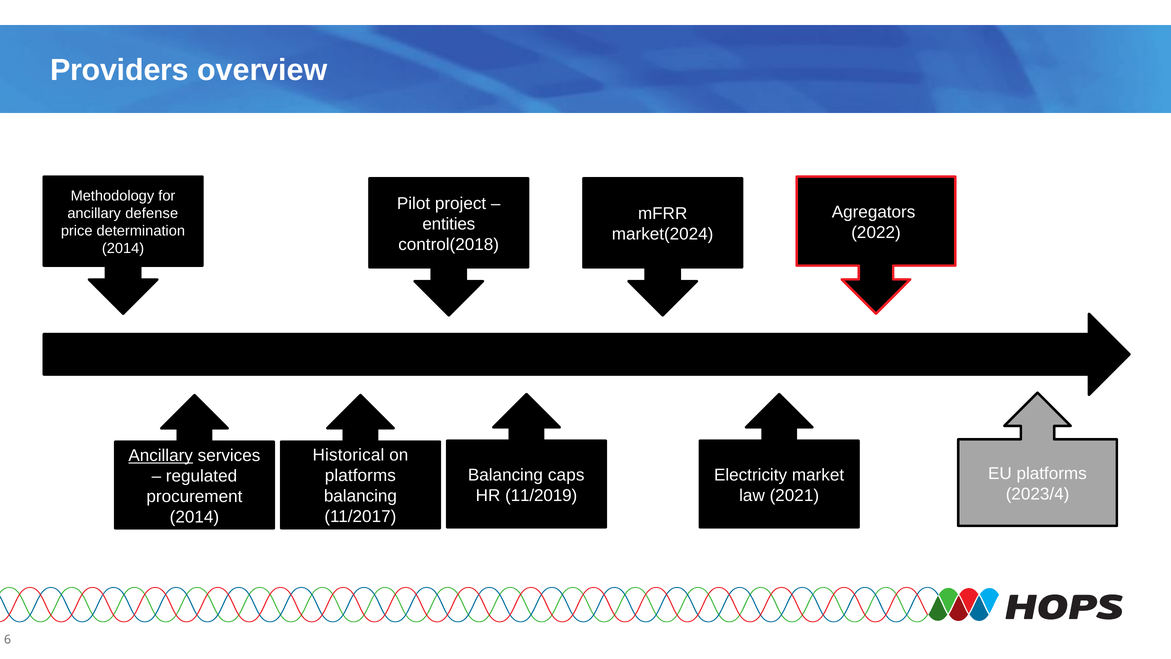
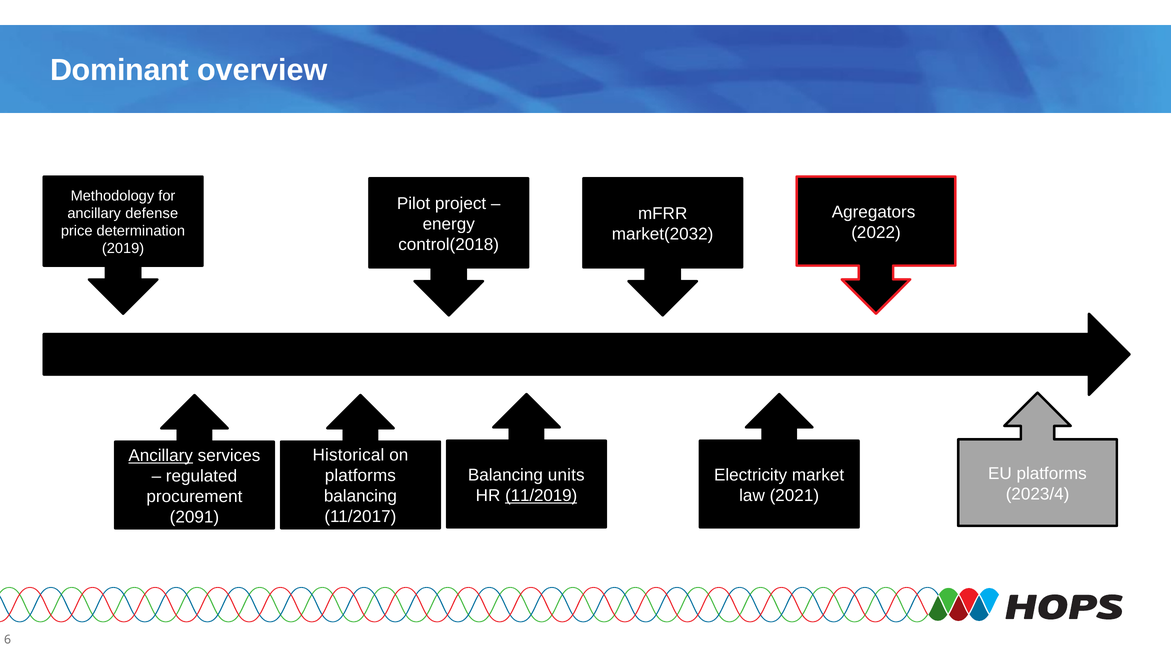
Providers: Providers -> Dominant
entities: entities -> energy
market(2024: market(2024 -> market(2032
2014 at (123, 248): 2014 -> 2019
caps: caps -> units
11/2019 underline: none -> present
2014 at (194, 517): 2014 -> 2091
